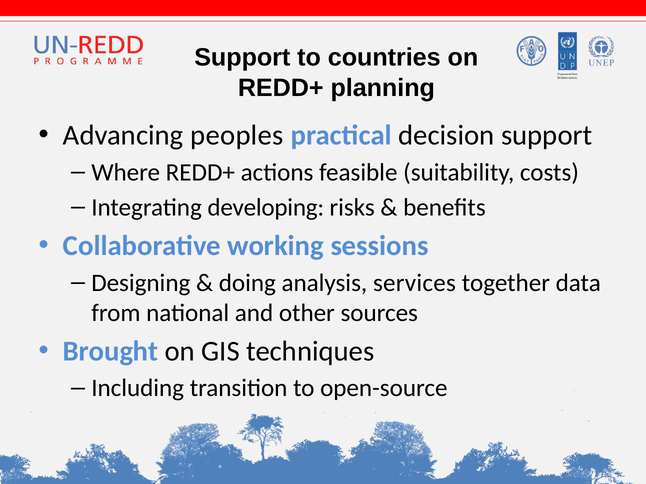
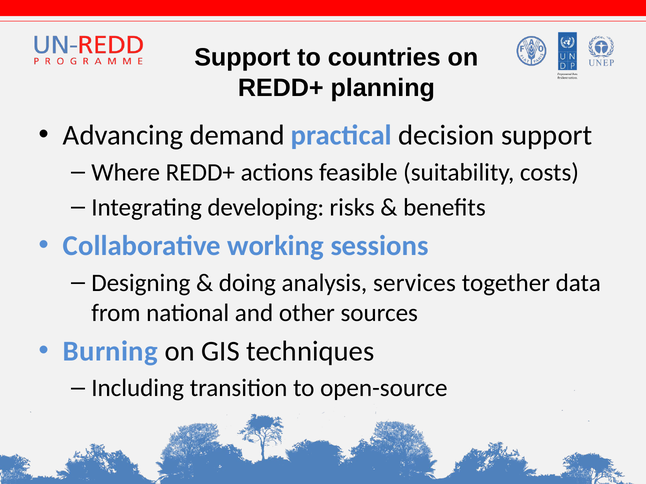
peoples: peoples -> demand
Brought: Brought -> Burning
